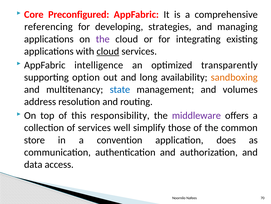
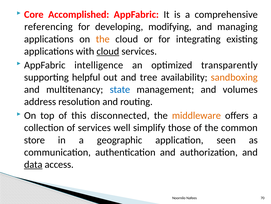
Preconfigured: Preconfigured -> Accomplished
strategies: strategies -> modifying
the at (103, 39) colour: purple -> orange
option: option -> helpful
long: long -> tree
responsibility: responsibility -> disconnected
middleware colour: purple -> orange
convention: convention -> geographic
does: does -> seen
data underline: none -> present
